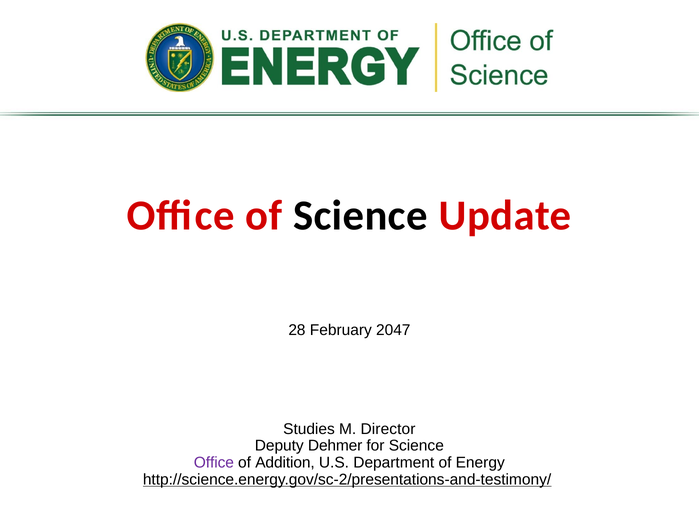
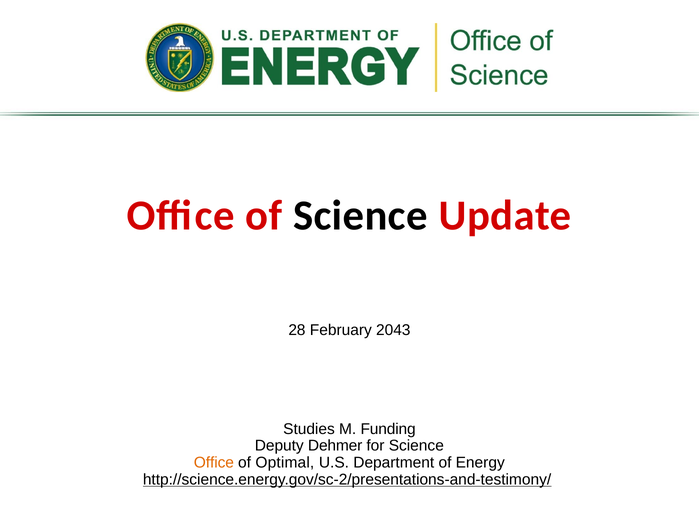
2047: 2047 -> 2043
Director: Director -> Funding
Office at (214, 462) colour: purple -> orange
Addition: Addition -> Optimal
